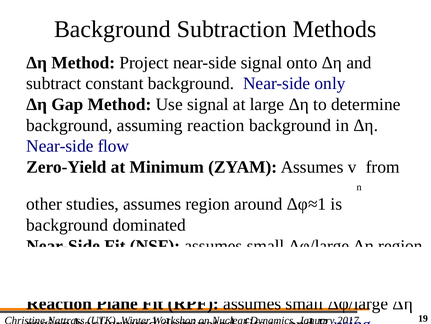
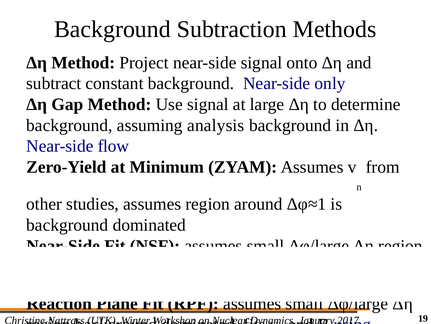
assuming reaction: reaction -> analysis
